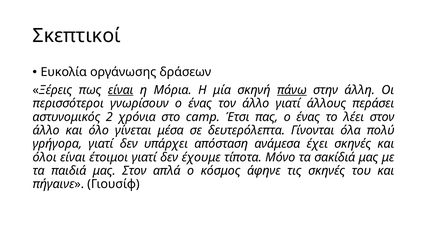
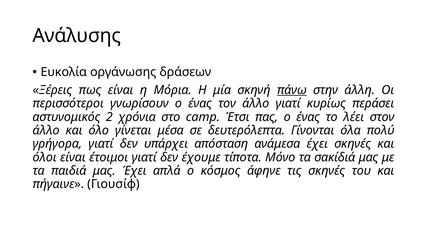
Σκεπτικοί: Σκεπτικοί -> Ανάλυσης
είναι at (121, 90) underline: present -> none
άλλους: άλλους -> κυρίως
μας Στον: Στον -> Έχει
